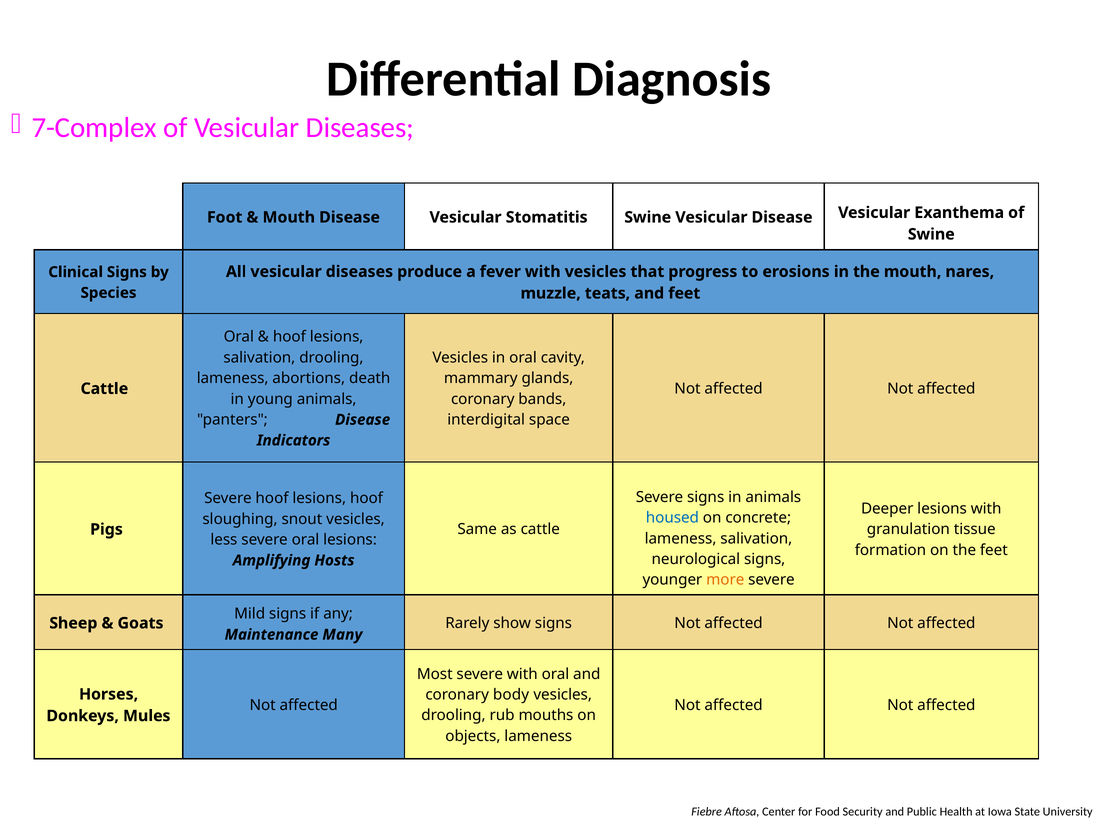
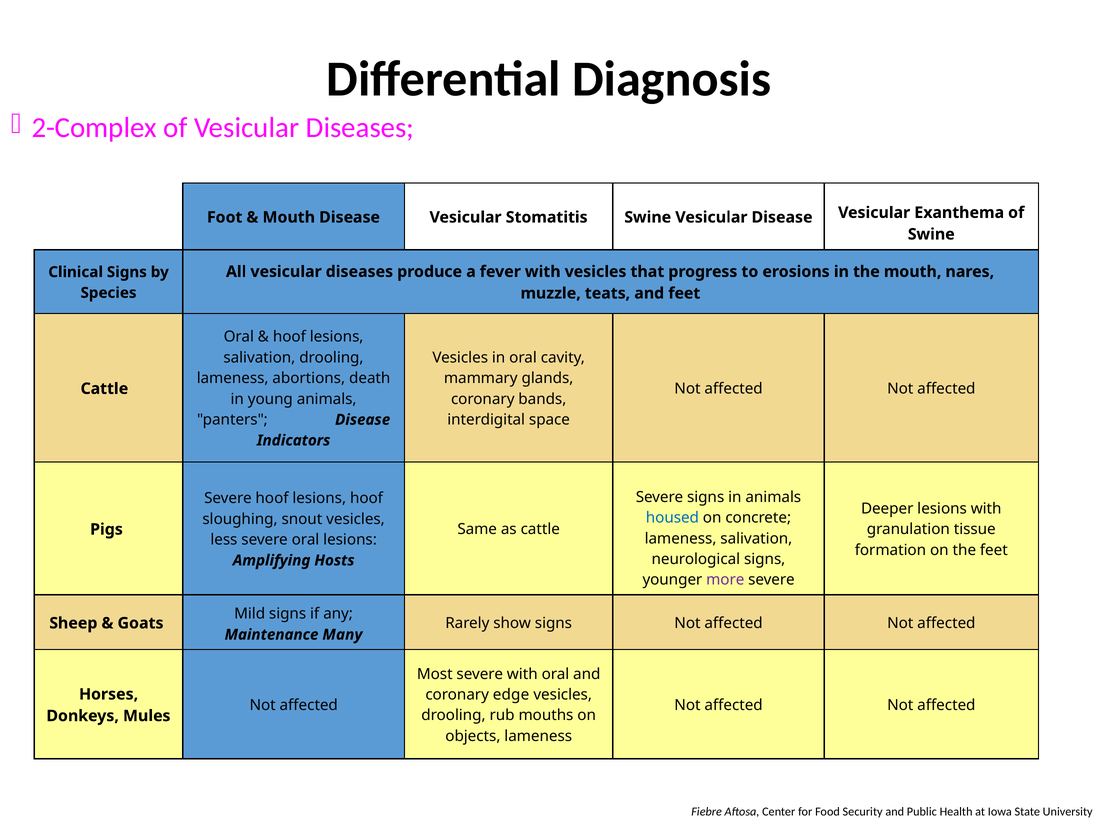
7-Complex: 7-Complex -> 2-Complex
more colour: orange -> purple
body: body -> edge
